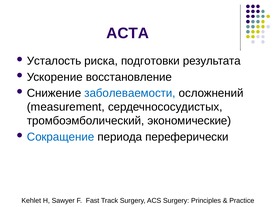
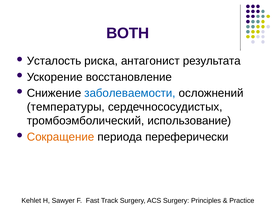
ACTA: ACTA -> BOTH
подготовки: подготовки -> антагонист
measurement: measurement -> температуры
экономические: экономические -> использование
Сокращение colour: blue -> orange
